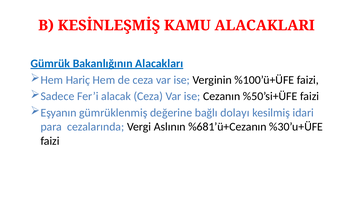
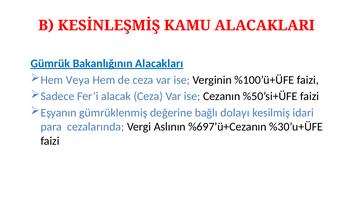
Hariç: Hariç -> Veya
%681’ü+Cezanın: %681’ü+Cezanın -> %697’ü+Cezanın
